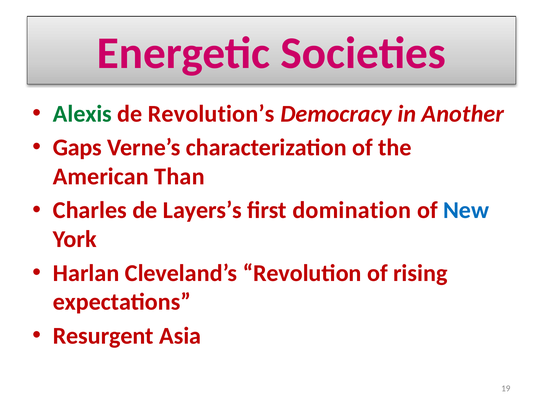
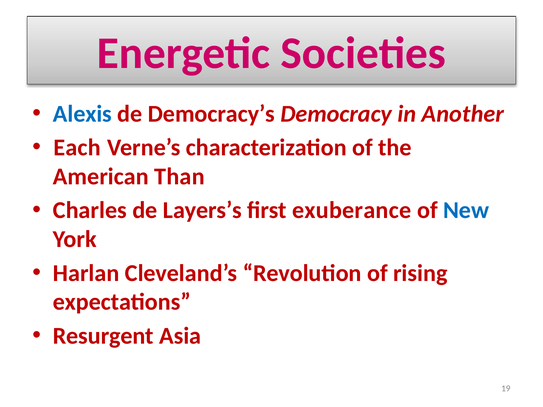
Alexis colour: green -> blue
Revolution’s: Revolution’s -> Democracy’s
Gaps: Gaps -> Each
domination: domination -> exuberance
